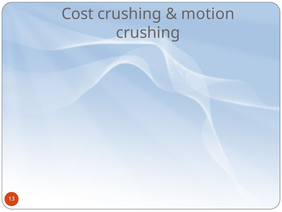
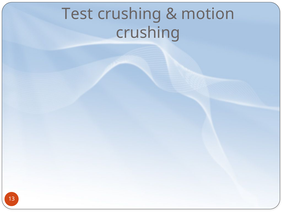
Cost: Cost -> Test
